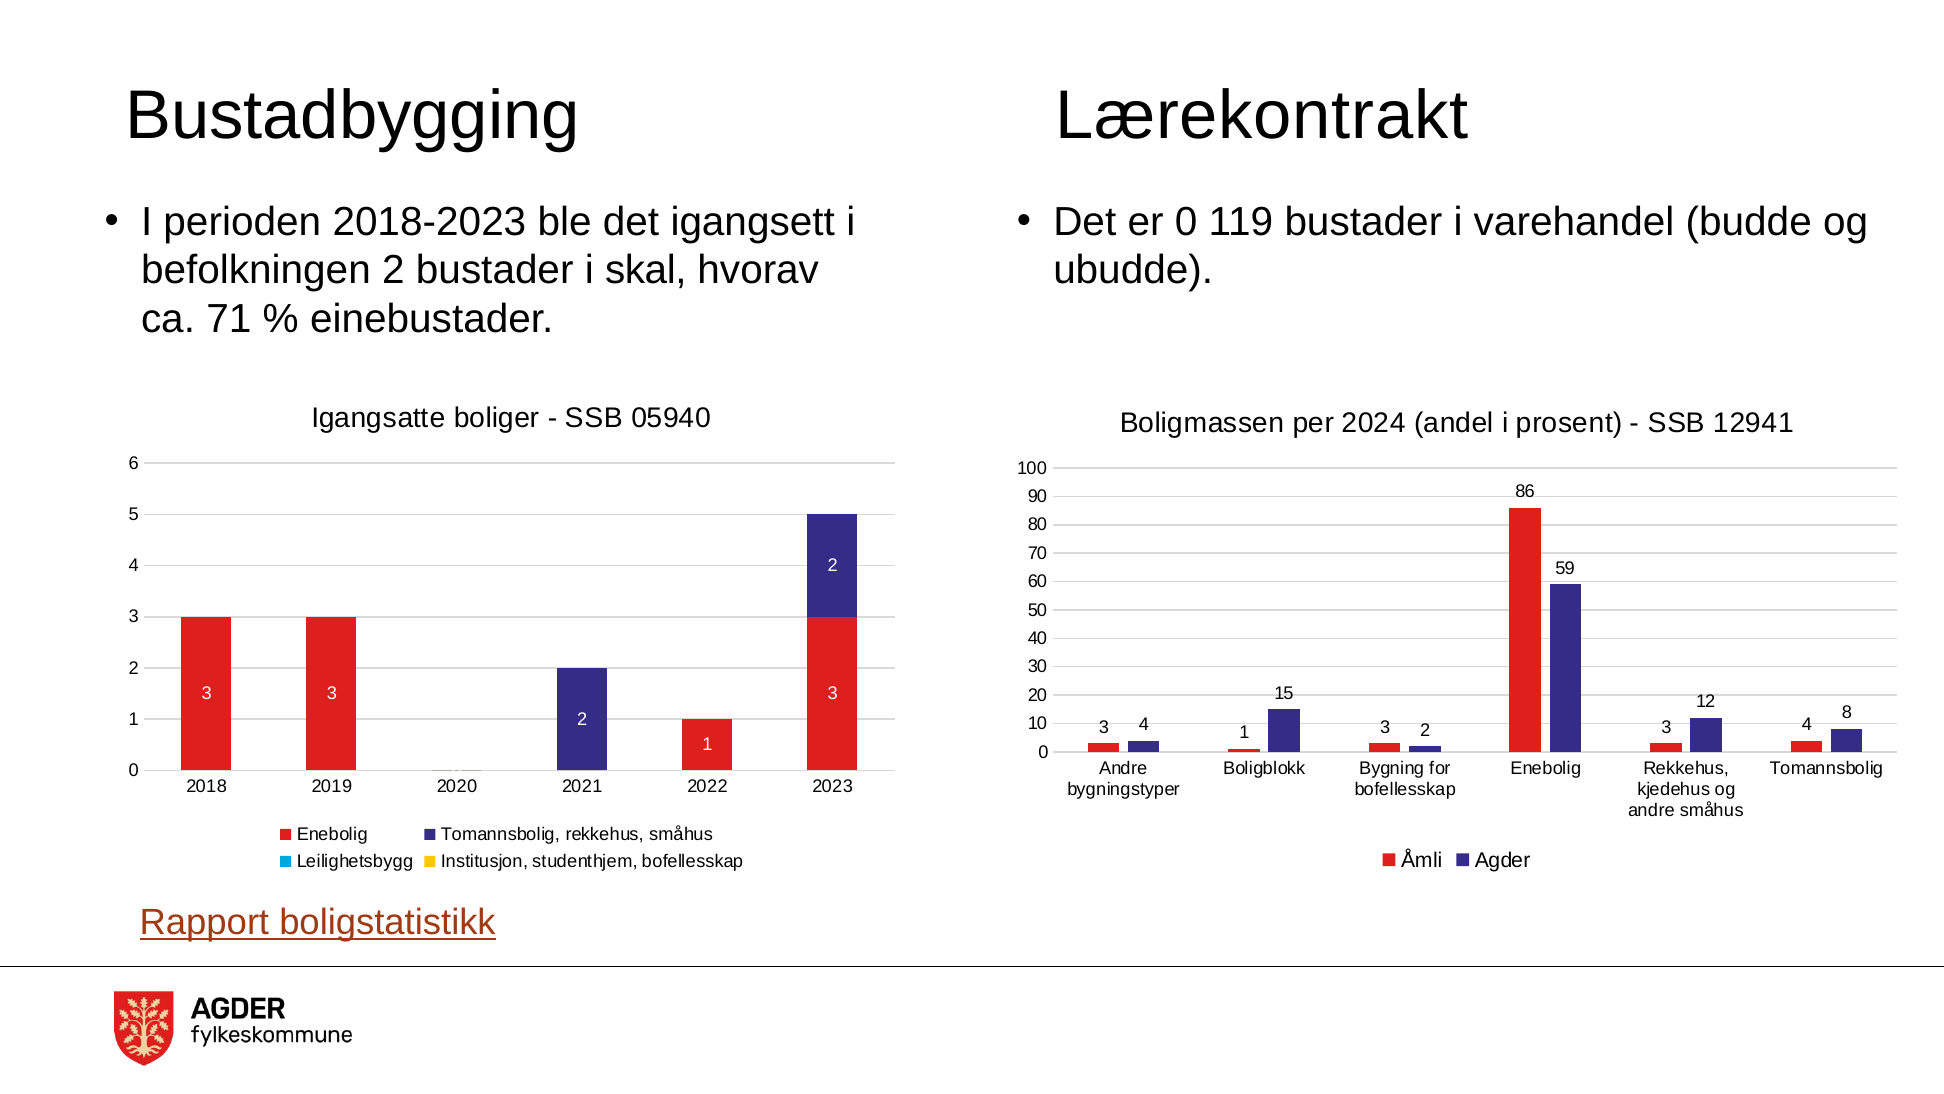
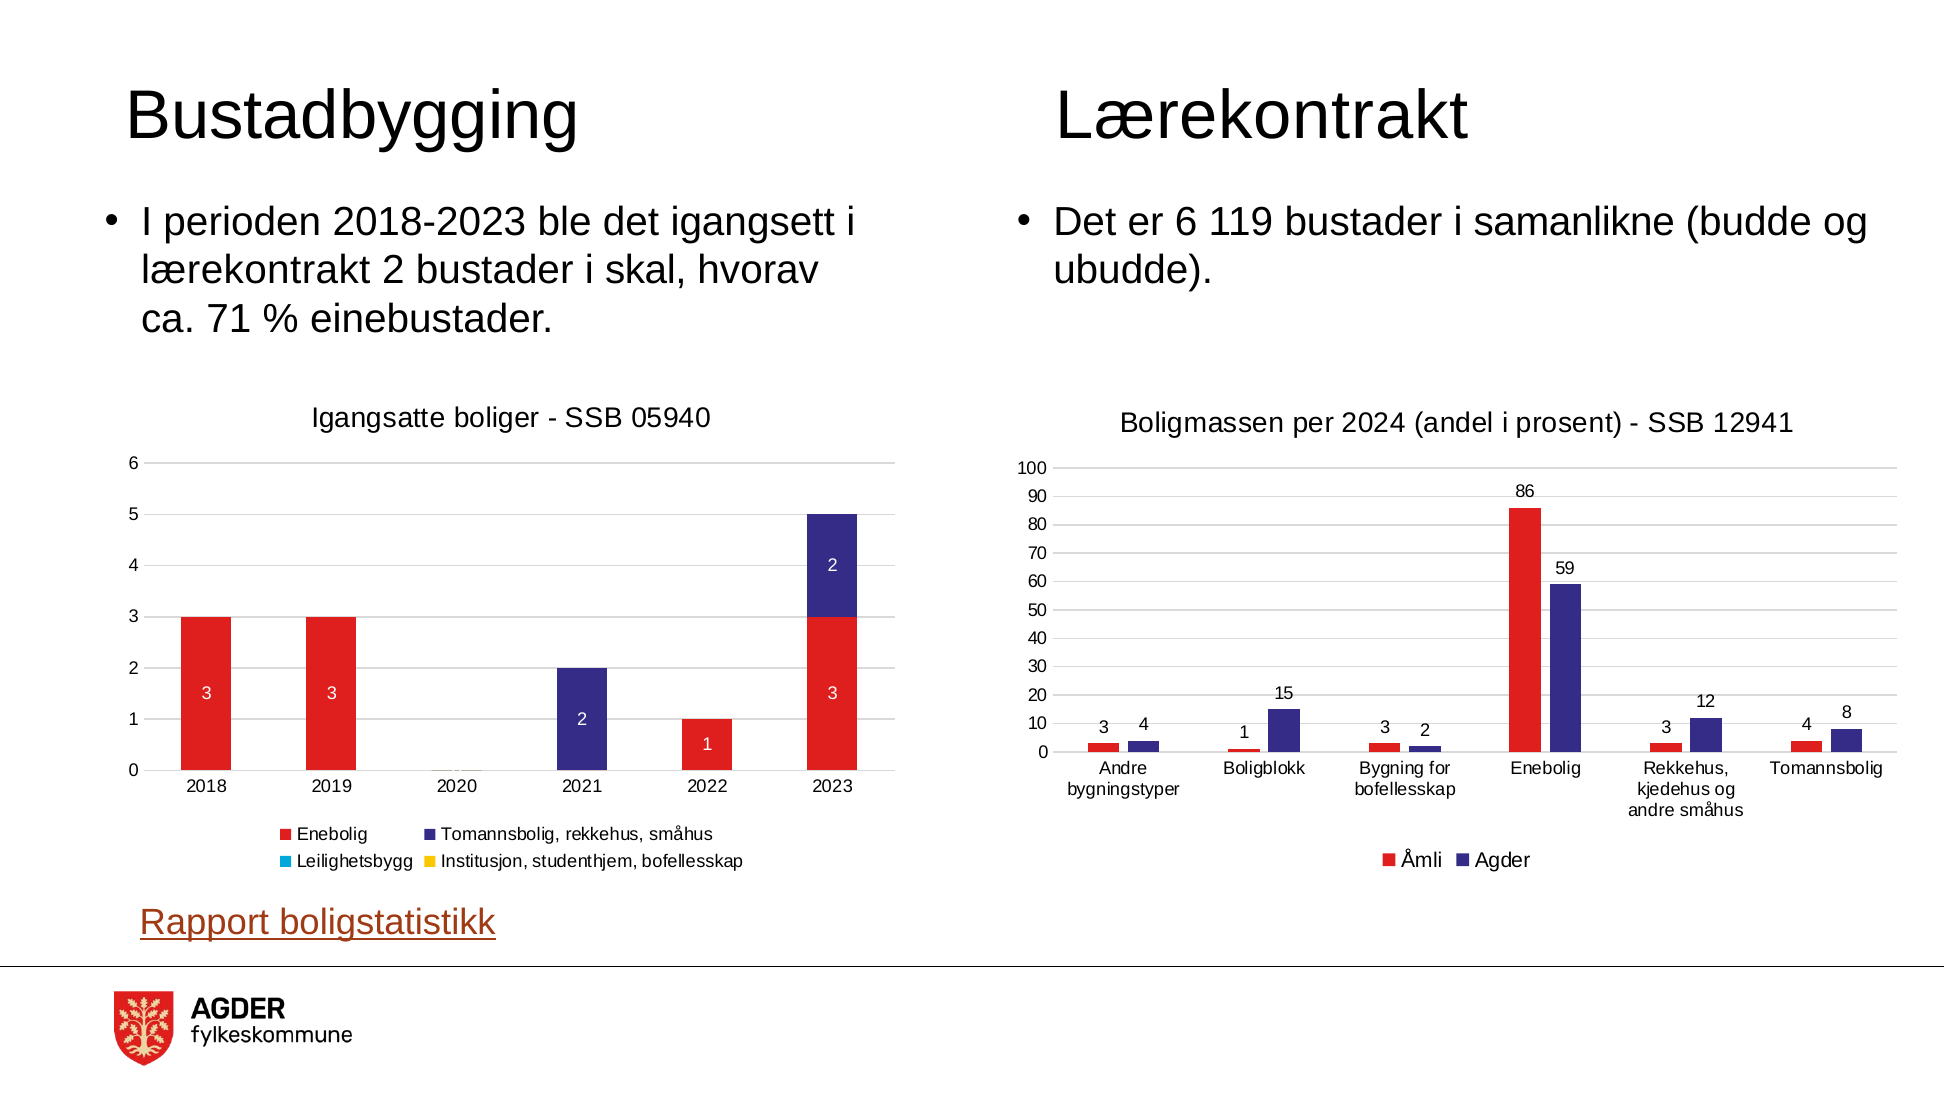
er 0: 0 -> 6
varehandel: varehandel -> samanlikne
befolkningen at (256, 270): befolkningen -> lærekontrakt
